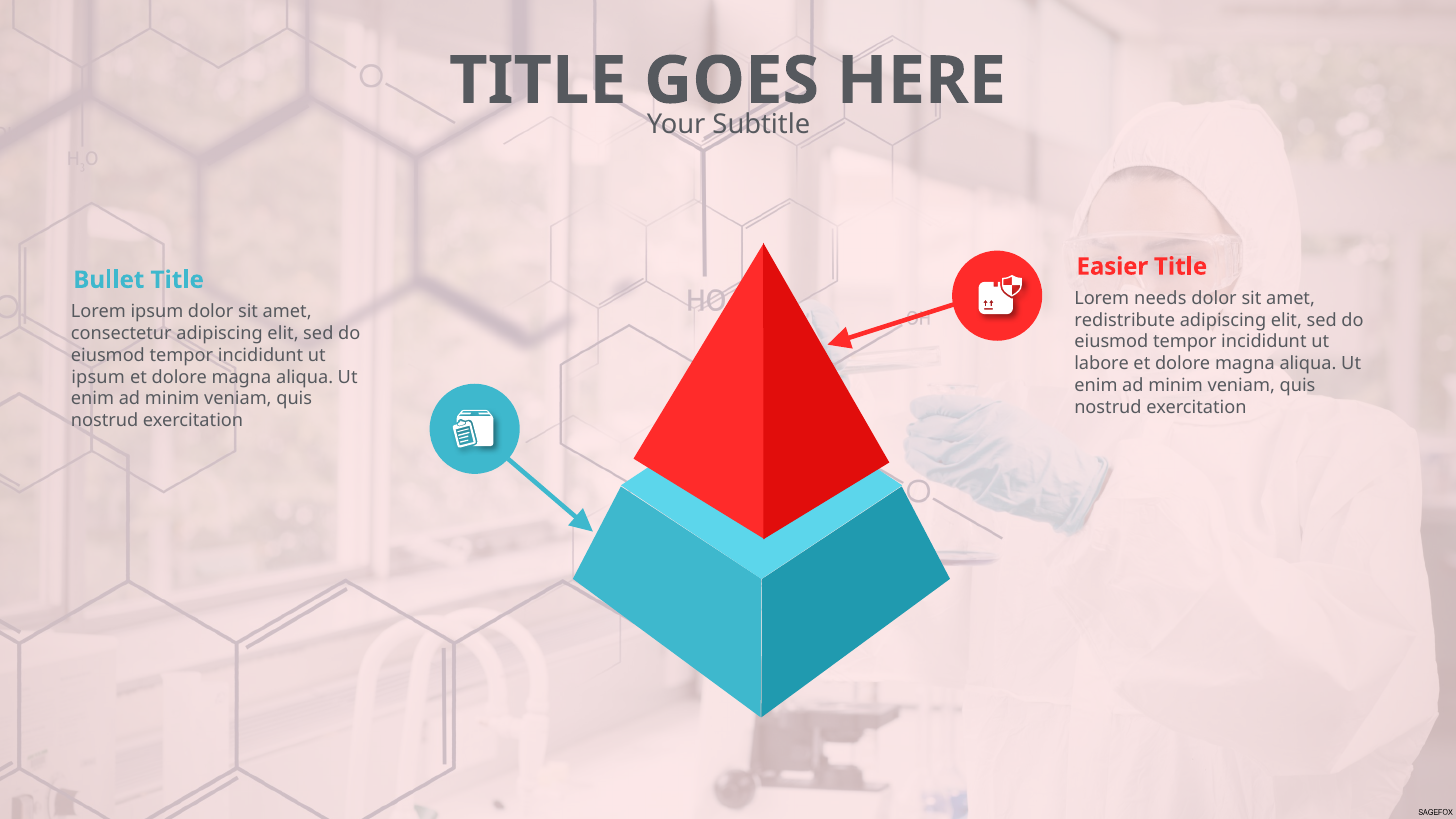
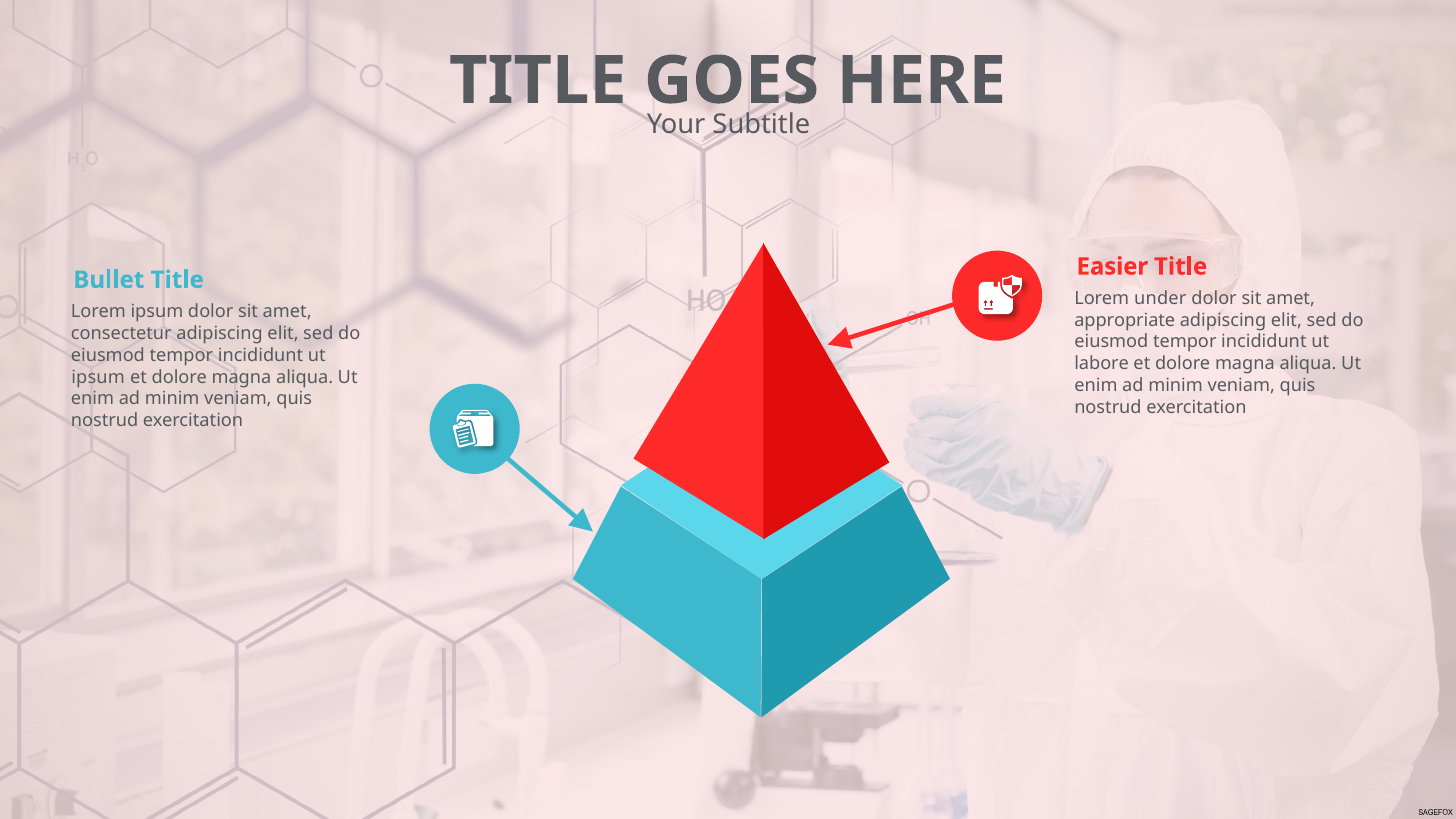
needs: needs -> under
redistribute: redistribute -> appropriate
